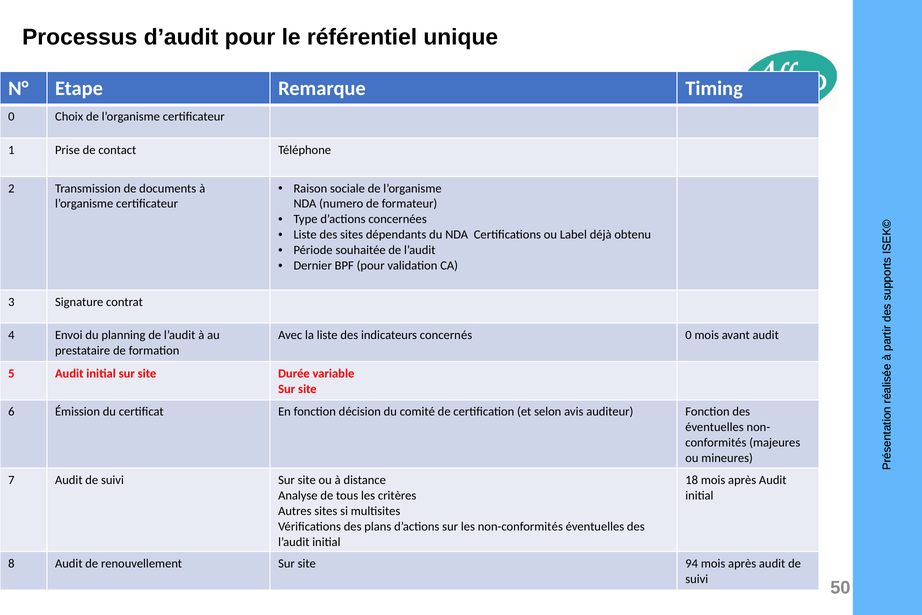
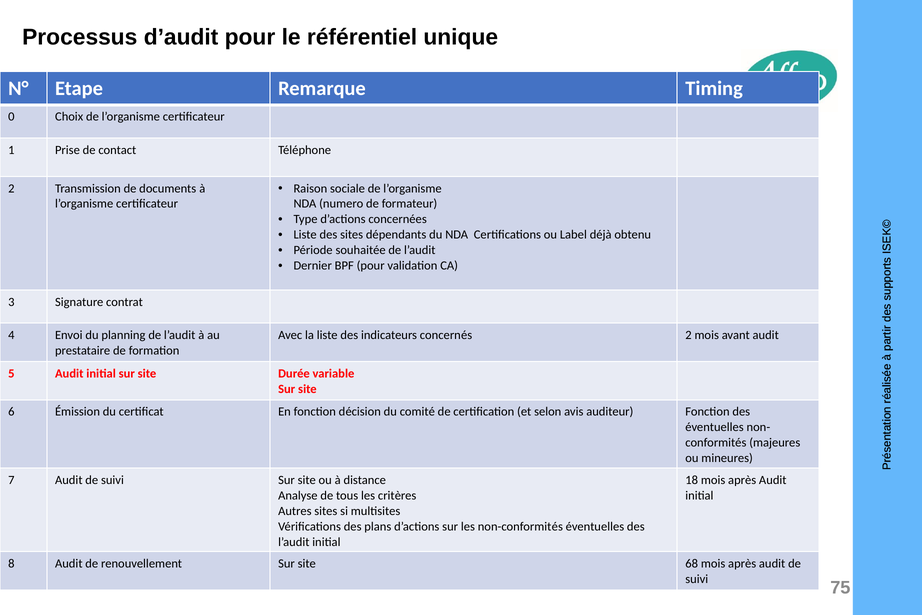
0 at (689, 335): 0 -> 2
94: 94 -> 68
50: 50 -> 75
